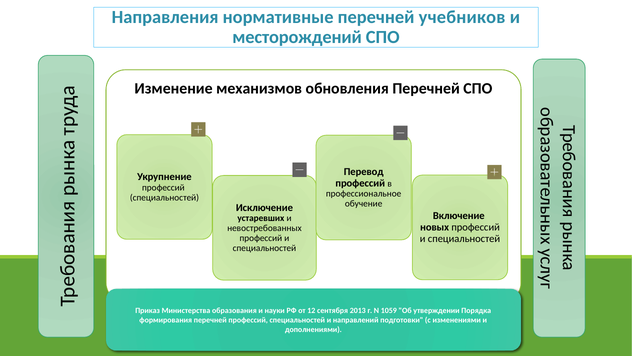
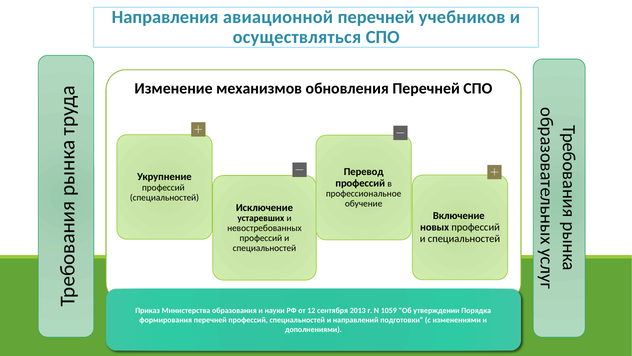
нормативные: нормативные -> авиационной
месторождений: месторождений -> осуществляться
